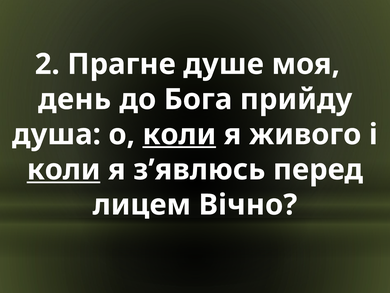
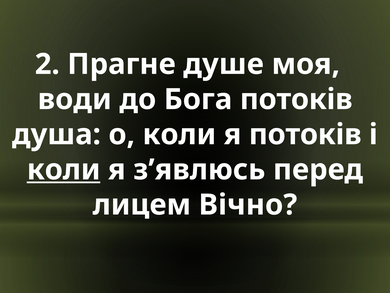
день: день -> води
Бога прийду: прийду -> потоків
коли at (179, 134) underline: present -> none
я живого: живого -> потоків
